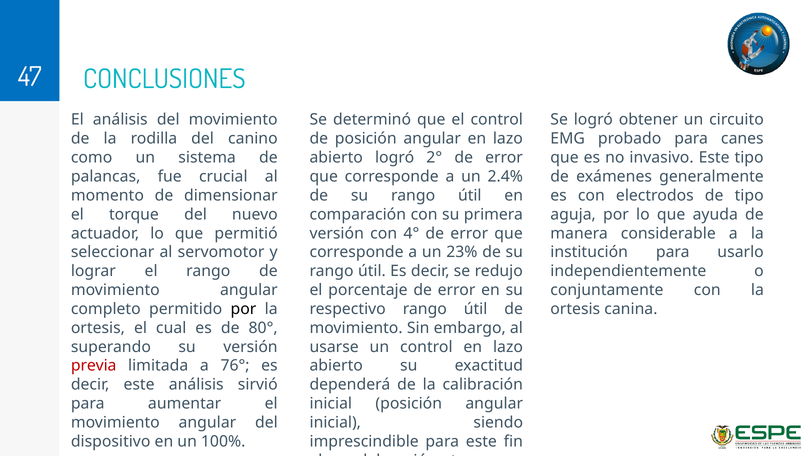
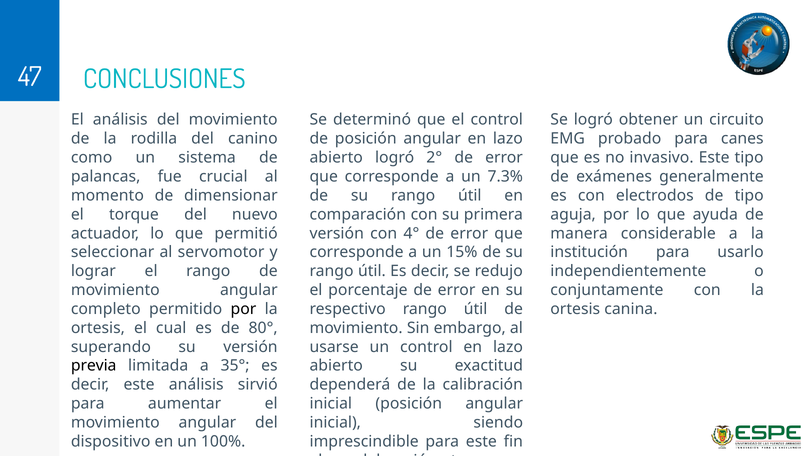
2.4%: 2.4% -> 7.3%
23%: 23% -> 15%
previa colour: red -> black
76°: 76° -> 35°
